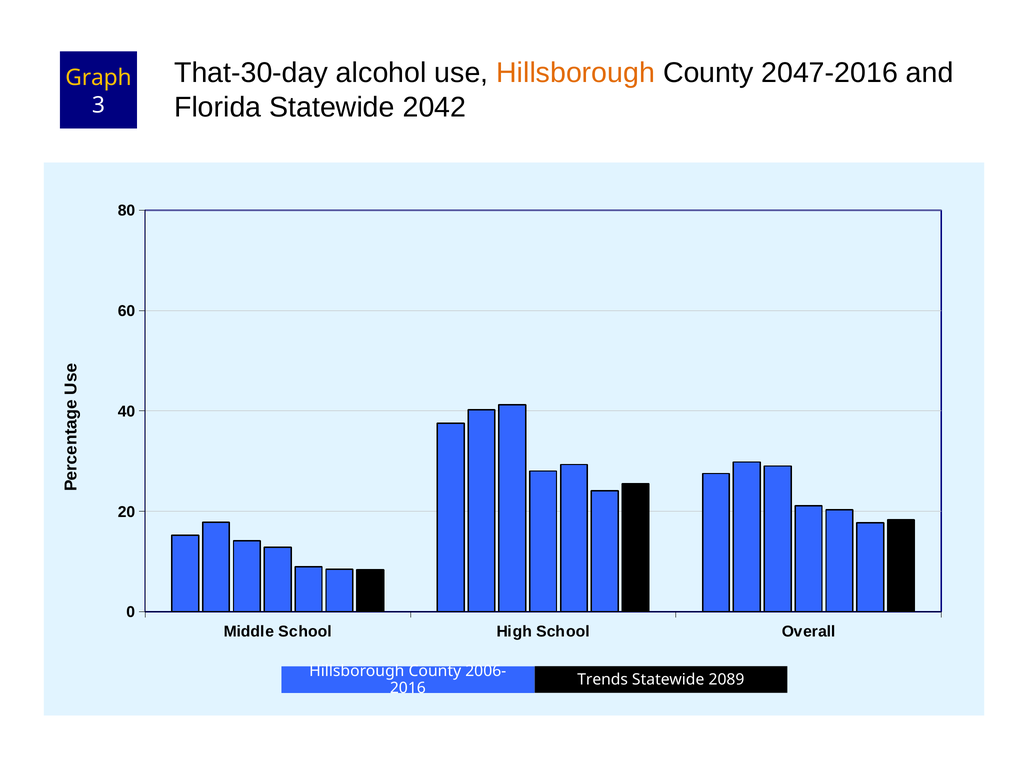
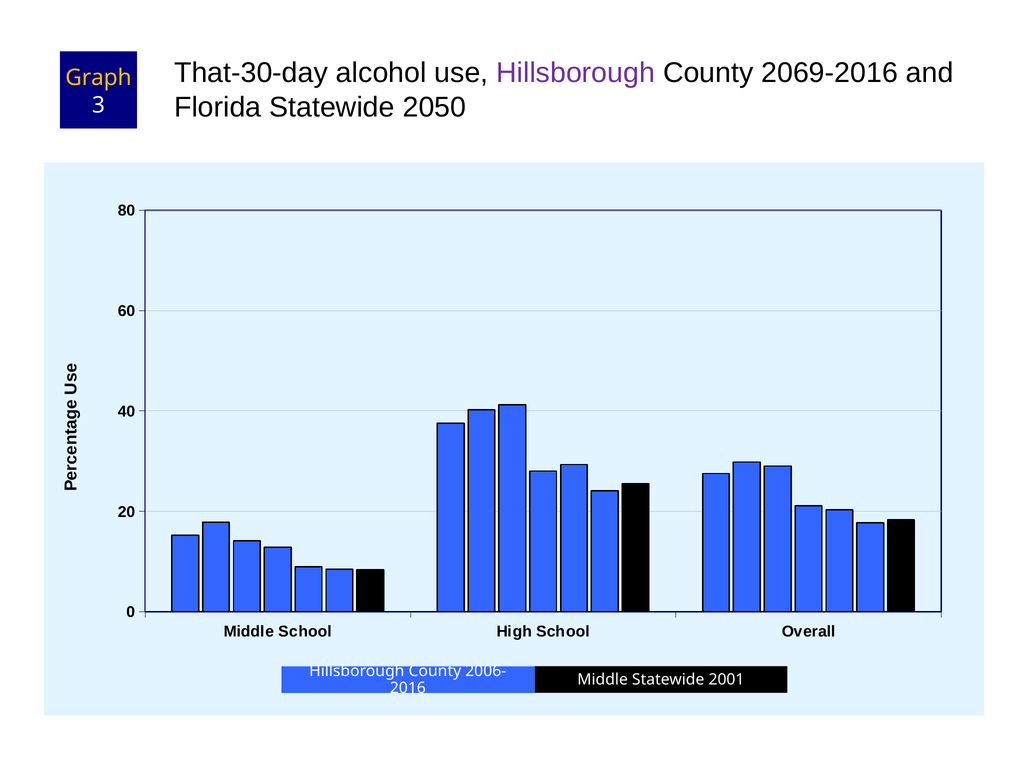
Hillsborough at (576, 73) colour: orange -> purple
2047-2016: 2047-2016 -> 2069-2016
2042: 2042 -> 2050
Trends at (603, 680): Trends -> Middle
2089: 2089 -> 2001
